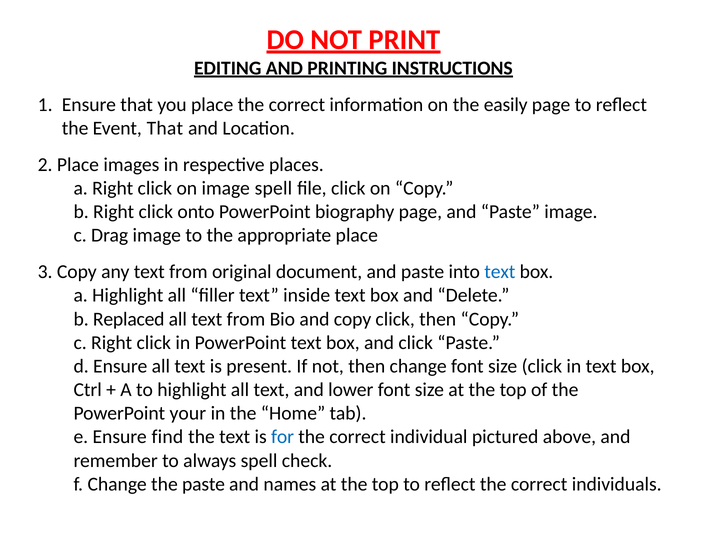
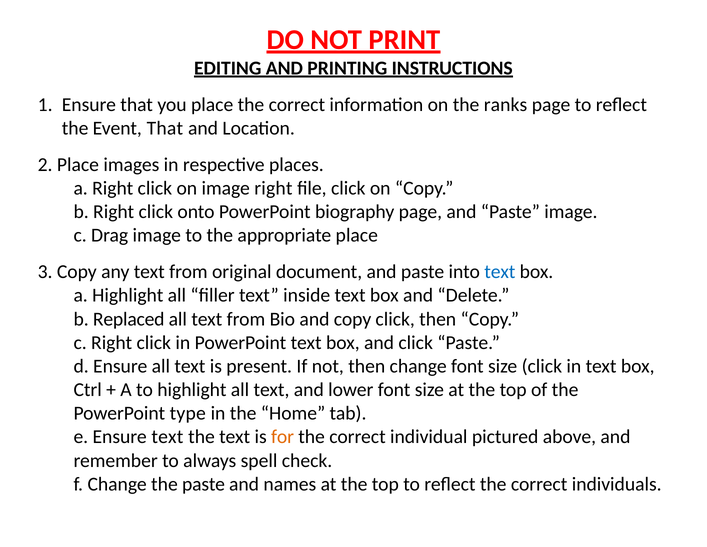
easily: easily -> ranks
image spell: spell -> right
your: your -> type
Ensure find: find -> text
for colour: blue -> orange
